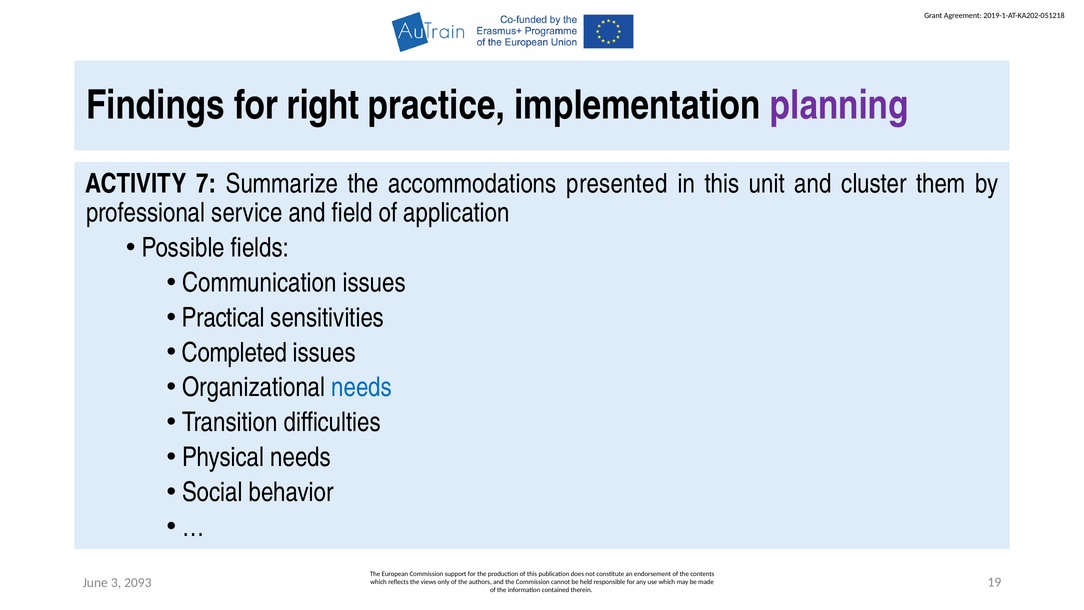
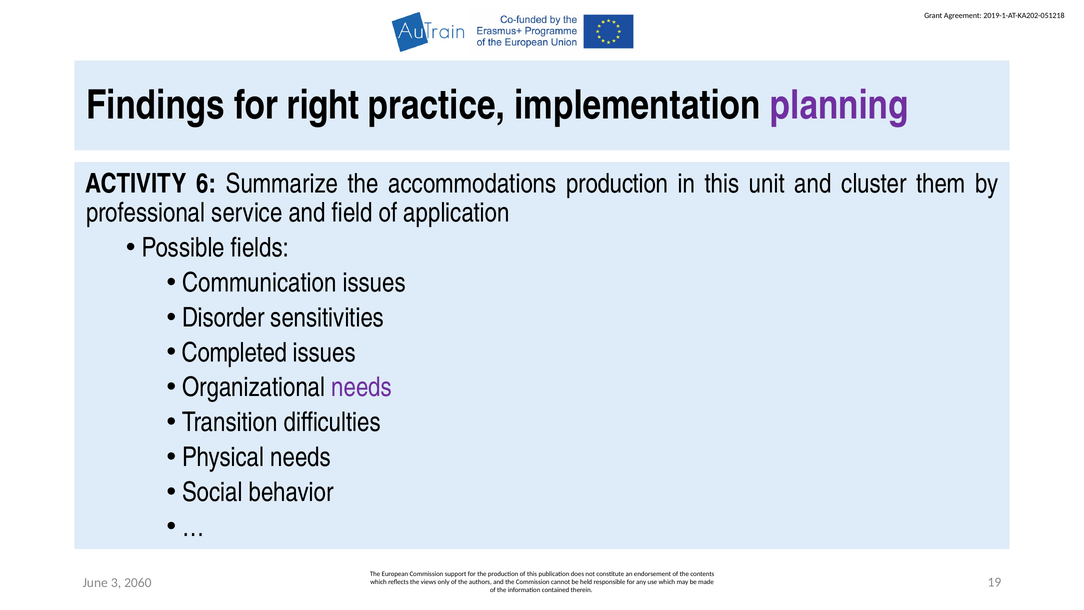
7: 7 -> 6
accommodations presented: presented -> production
Practical: Practical -> Disorder
needs at (362, 387) colour: blue -> purple
2093: 2093 -> 2060
